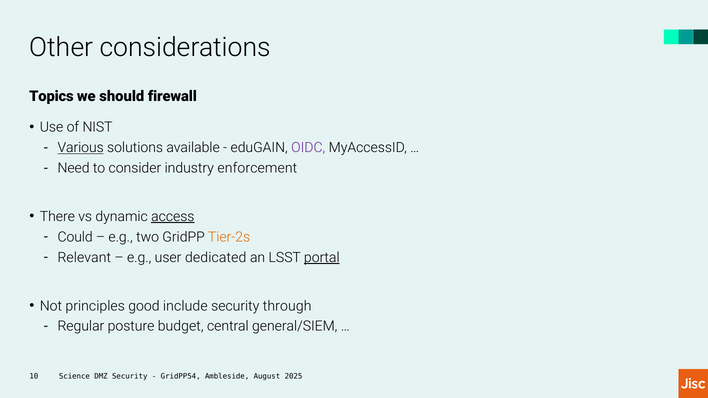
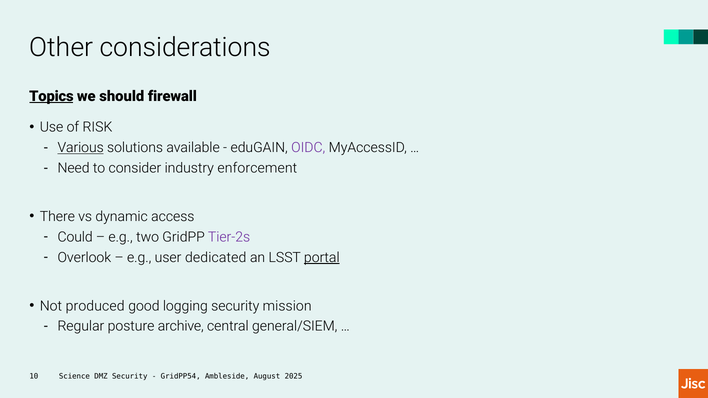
Topics underline: none -> present
NIST: NIST -> RISK
access underline: present -> none
Tier-2s colour: orange -> purple
Relevant: Relevant -> Overlook
principles: principles -> produced
include: include -> logging
through: through -> mission
budget: budget -> archive
